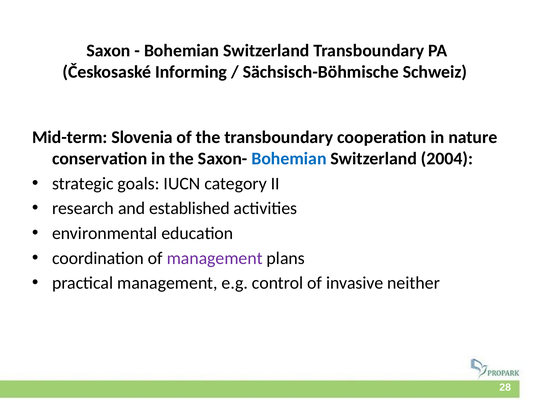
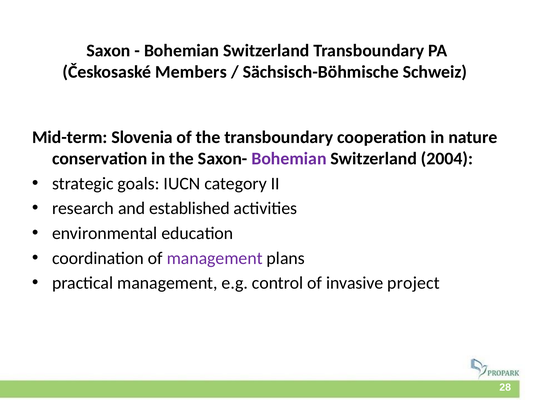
Informing: Informing -> Members
Bohemian at (289, 159) colour: blue -> purple
neither: neither -> project
